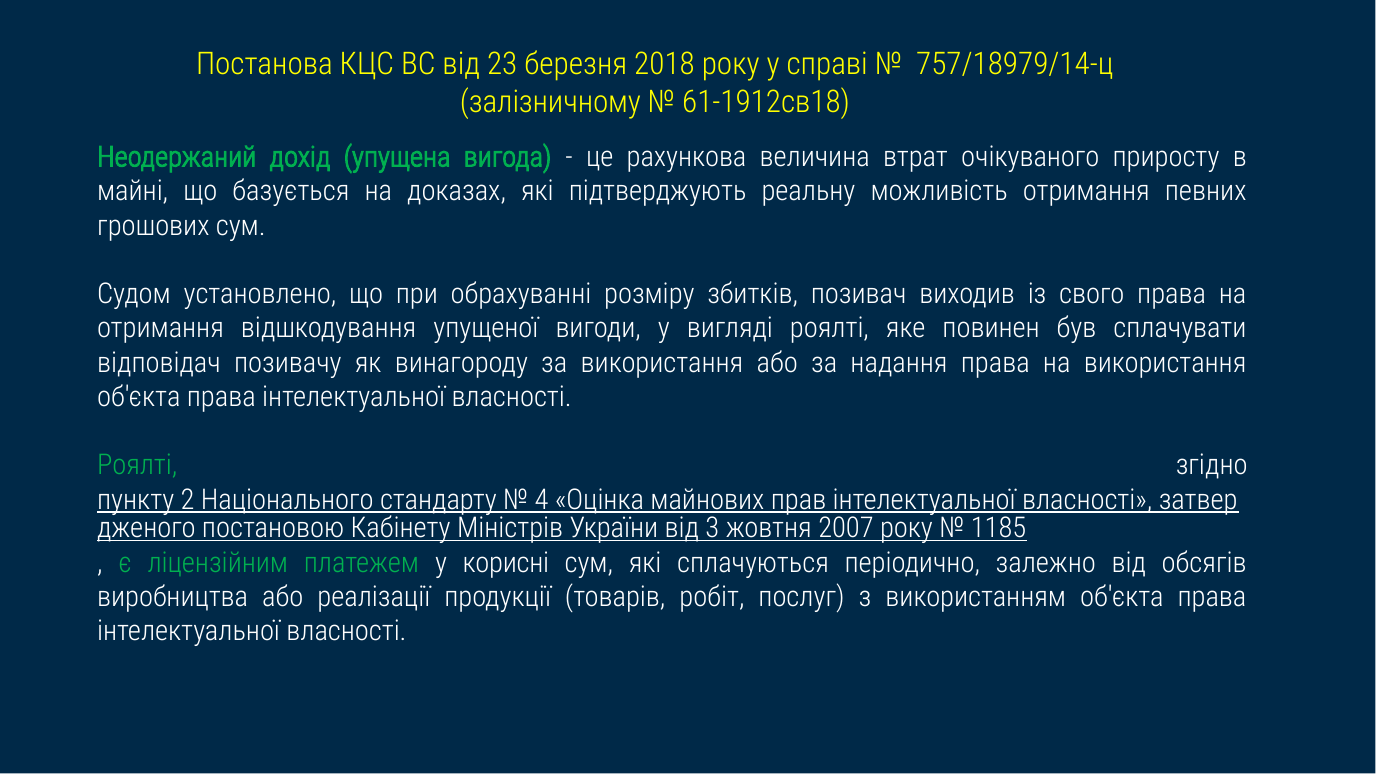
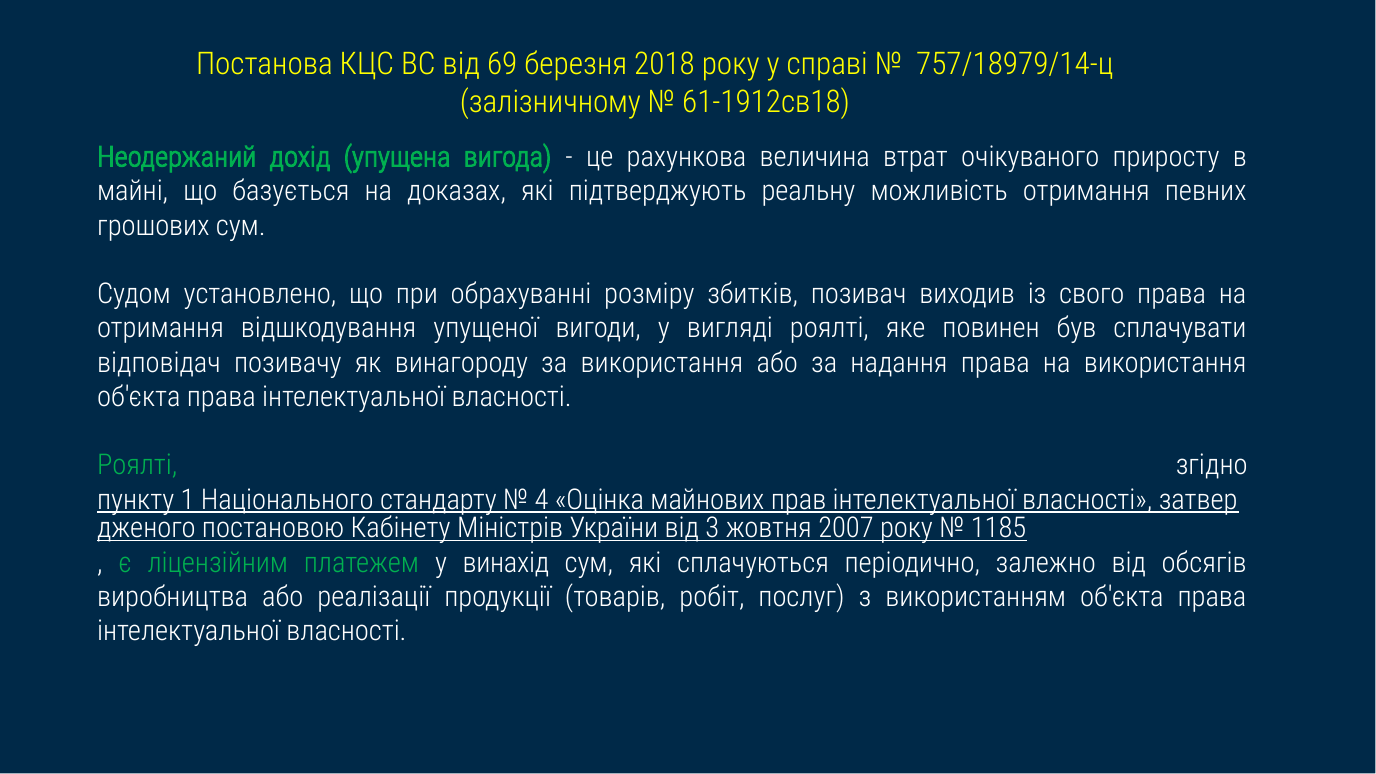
23: 23 -> 69
2: 2 -> 1
корисні: корисні -> винахід
